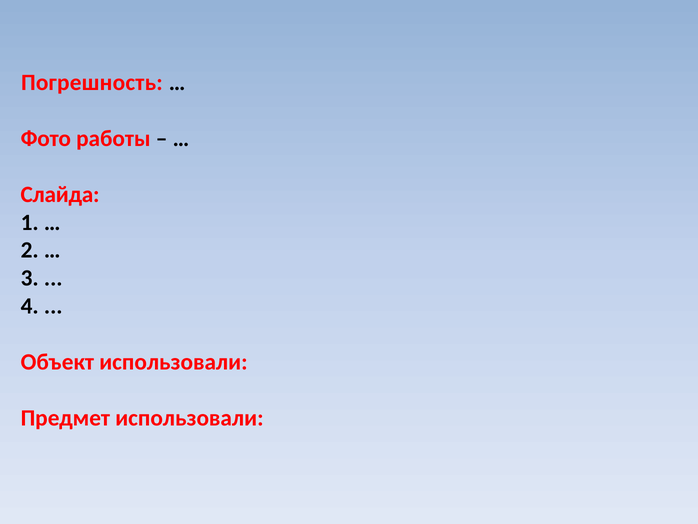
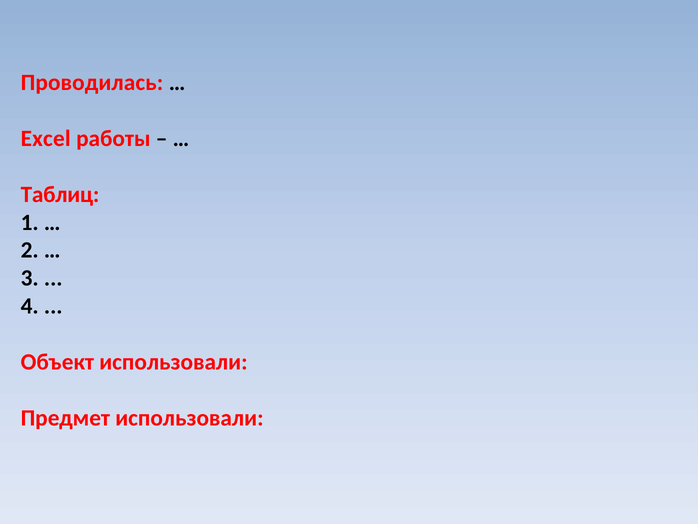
Погрешность: Погрешность -> Проводилась
Фото: Фото -> Excel
Слайда: Слайда -> Таблиц
